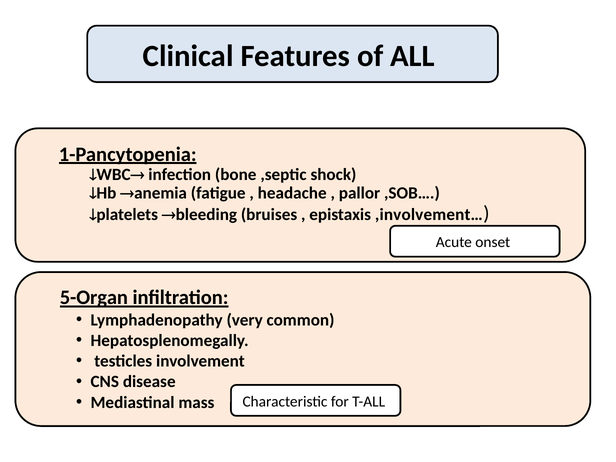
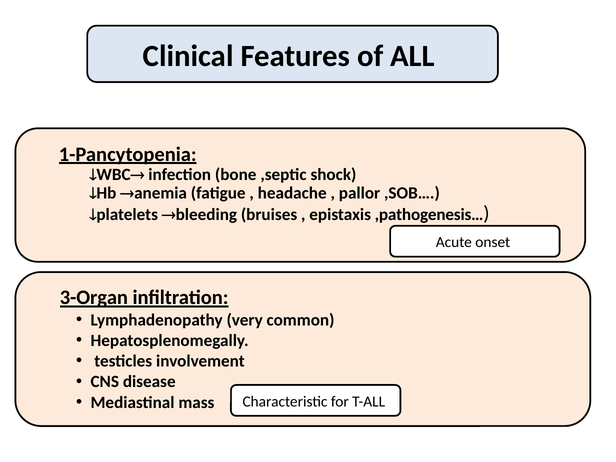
,involvement…: ,involvement… -> ,pathogenesis…
5-Organ: 5-Organ -> 3-Organ
